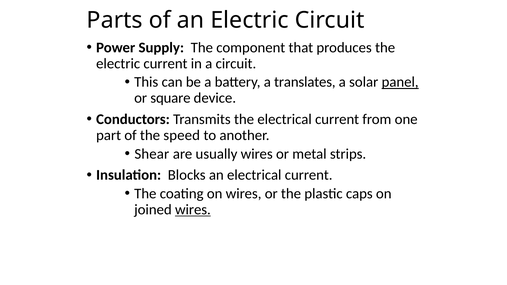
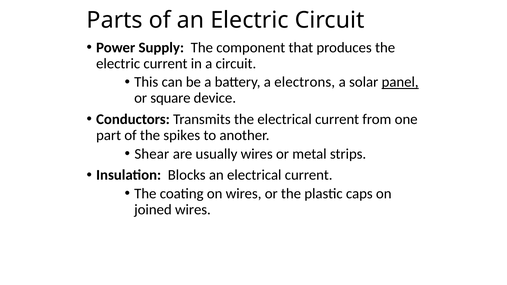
translates: translates -> electrons
speed: speed -> spikes
wires at (193, 210) underline: present -> none
